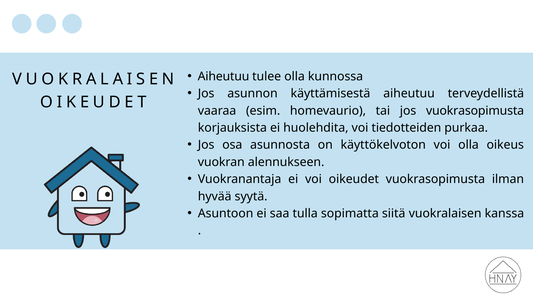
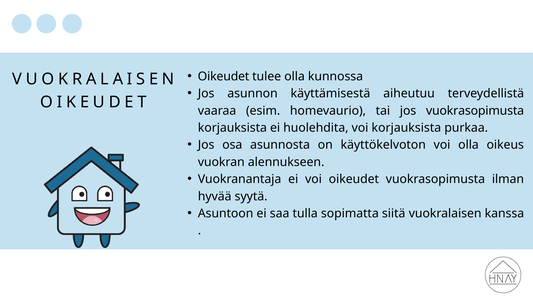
Aiheutuu at (224, 76): Aiheutuu -> Oikeudet
voi tiedotteiden: tiedotteiden -> korjauksista
